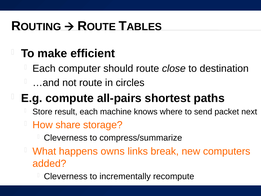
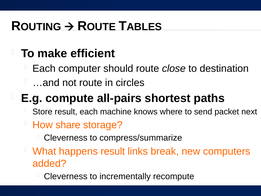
happens owns: owns -> result
